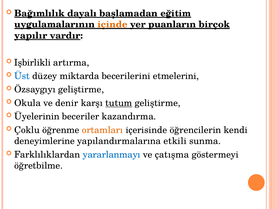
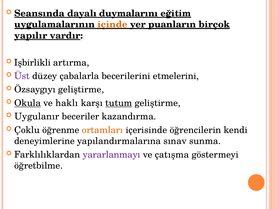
Bağımlılık: Bağımlılık -> Seansında
başlamadan: başlamadan -> duymalarını
Üst colour: blue -> purple
miktarda: miktarda -> çabalarla
Okula underline: none -> present
denir: denir -> haklı
Üyelerinin: Üyelerinin -> Uygulanır
etkili: etkili -> sınav
yararlanmayı colour: blue -> purple
